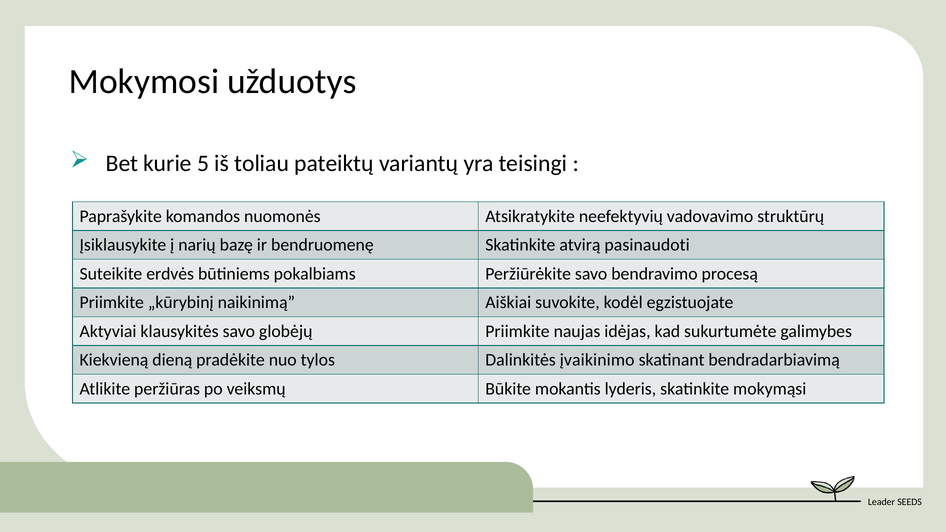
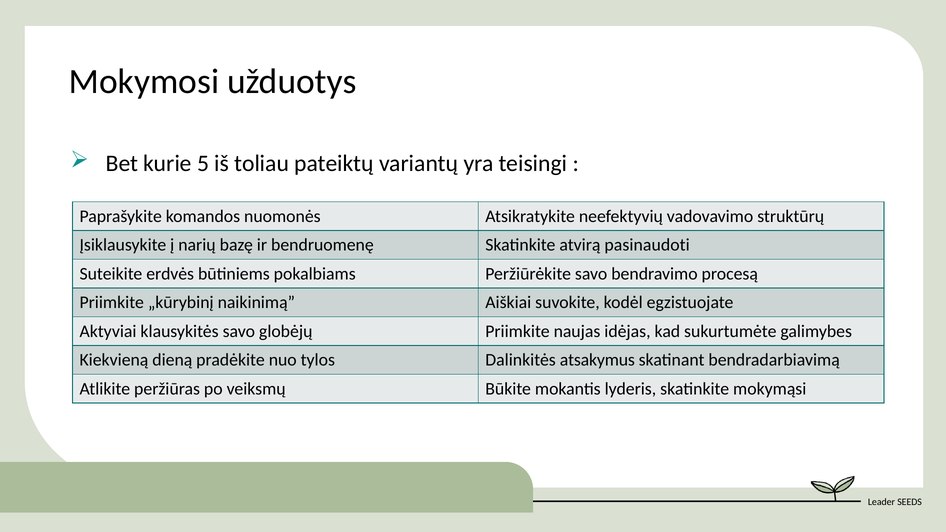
įvaikinimo: įvaikinimo -> atsakymus
